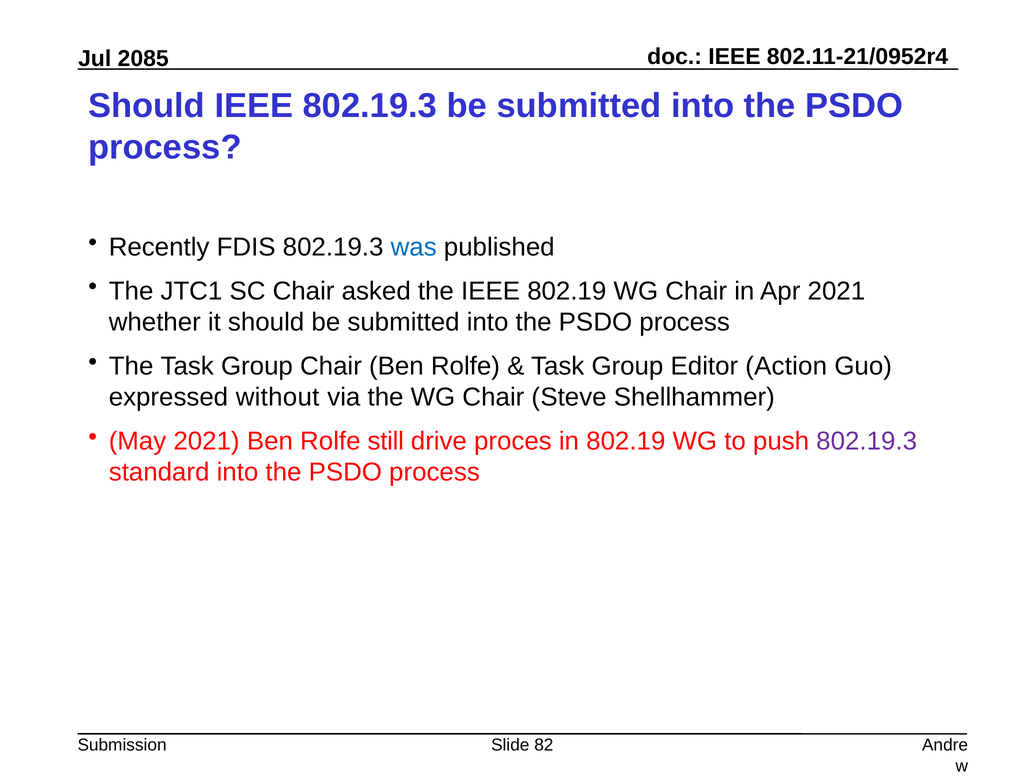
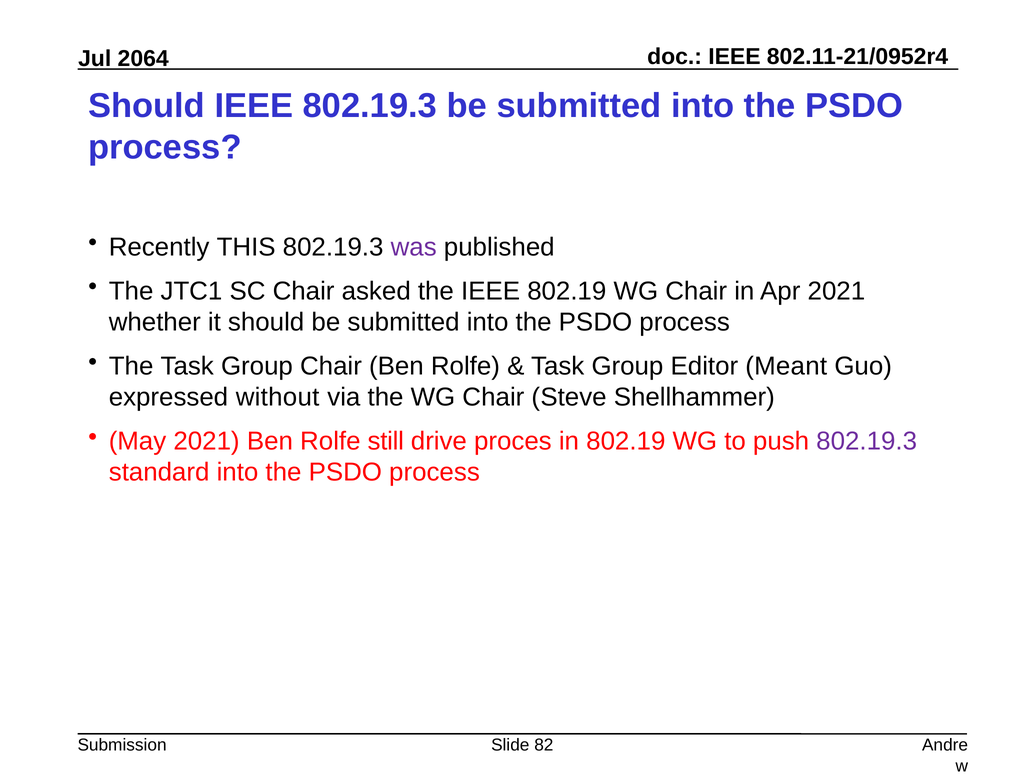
2085: 2085 -> 2064
FDIS: FDIS -> THIS
was colour: blue -> purple
Action: Action -> Meant
